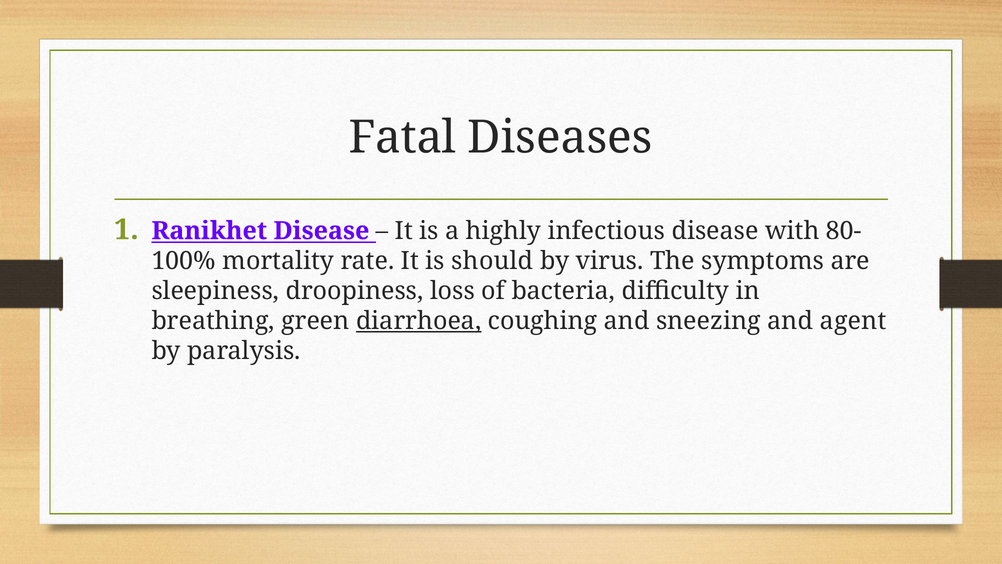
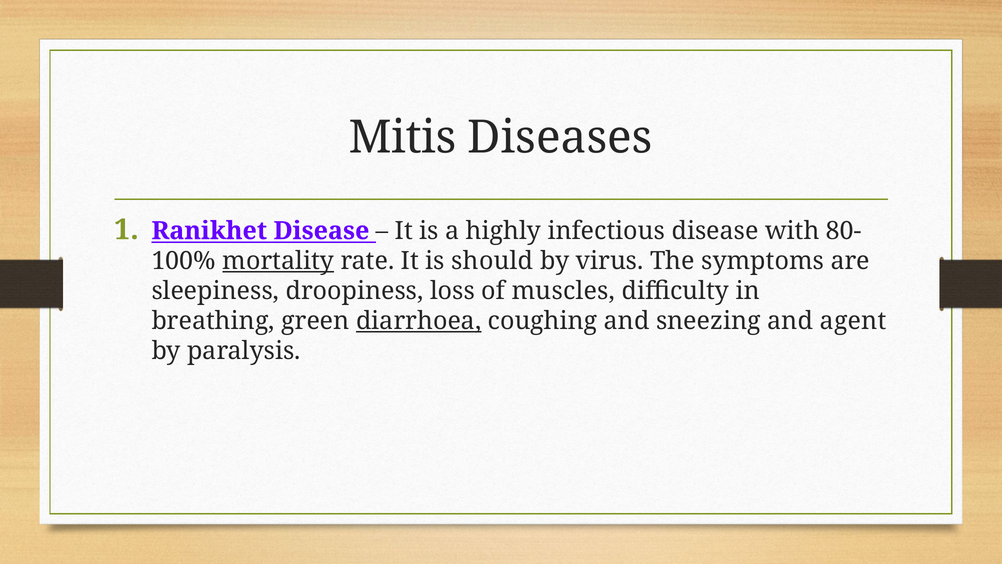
Fatal: Fatal -> Mitis
mortality underline: none -> present
bacteria: bacteria -> muscles
